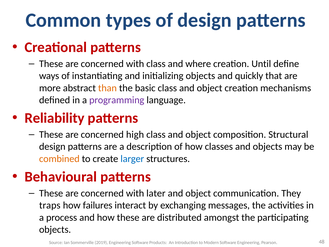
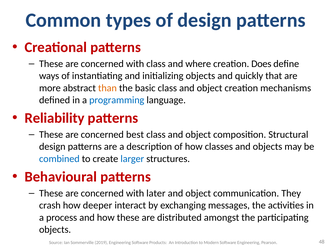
Until: Until -> Does
programming colour: purple -> blue
high: high -> best
combined colour: orange -> blue
traps: traps -> crash
failures: failures -> deeper
